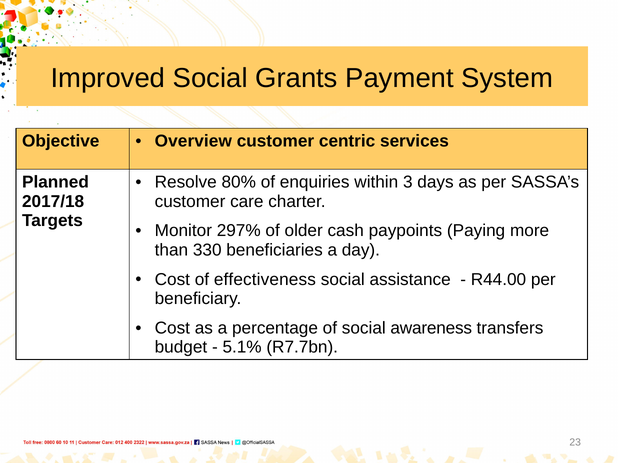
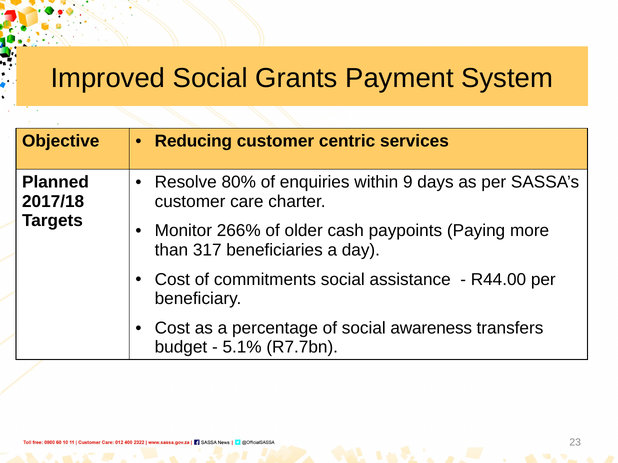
Overview: Overview -> Reducing
3: 3 -> 9
297%: 297% -> 266%
330: 330 -> 317
effectiveness: effectiveness -> commitments
